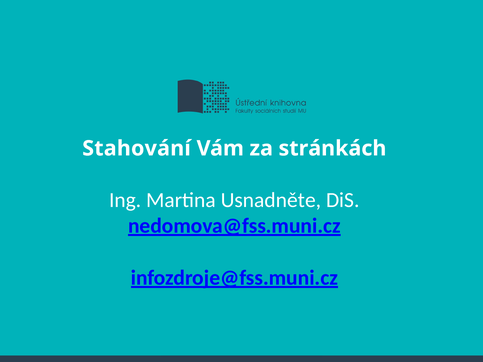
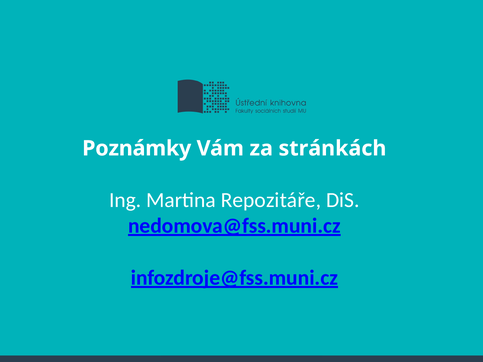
Stahování: Stahování -> Poznámky
Usnadněte: Usnadněte -> Repozitáře
